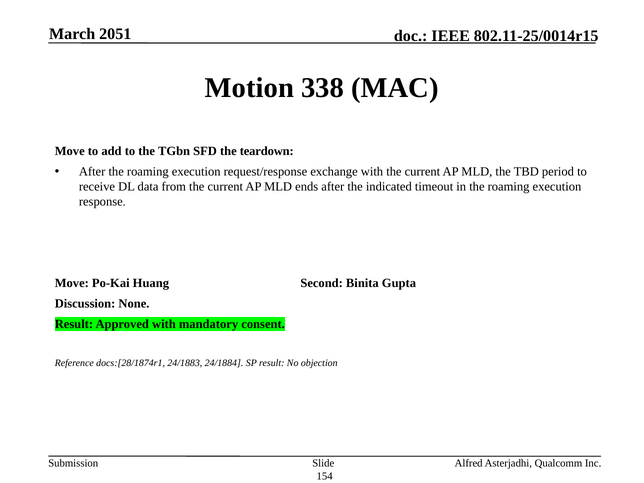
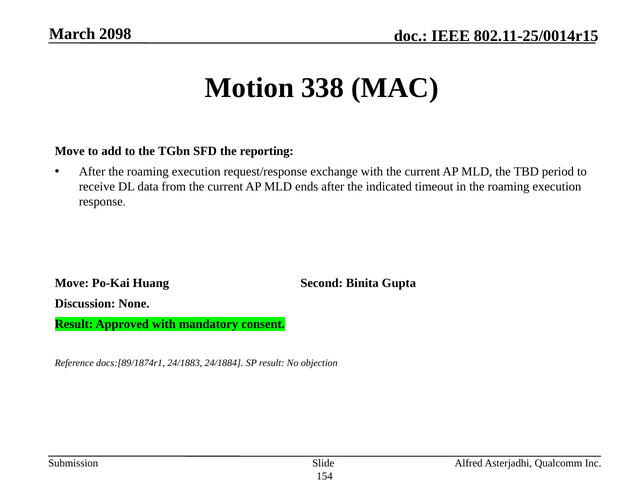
2051: 2051 -> 2098
teardown: teardown -> reporting
docs:[28/1874r1: docs:[28/1874r1 -> docs:[89/1874r1
